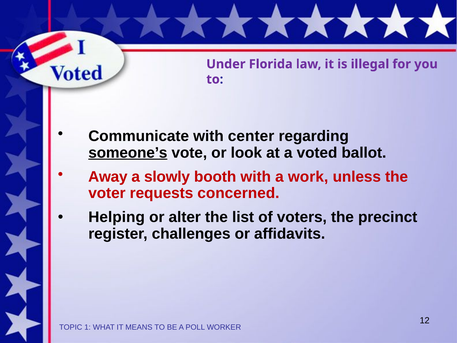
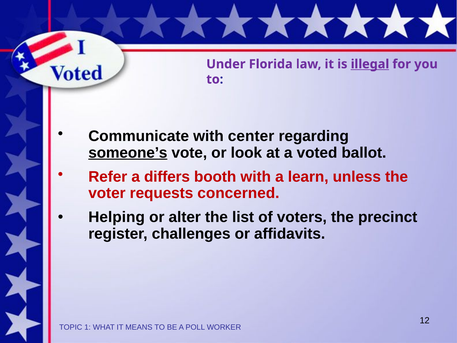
illegal underline: none -> present
Away: Away -> Refer
slowly: slowly -> differs
work: work -> learn
